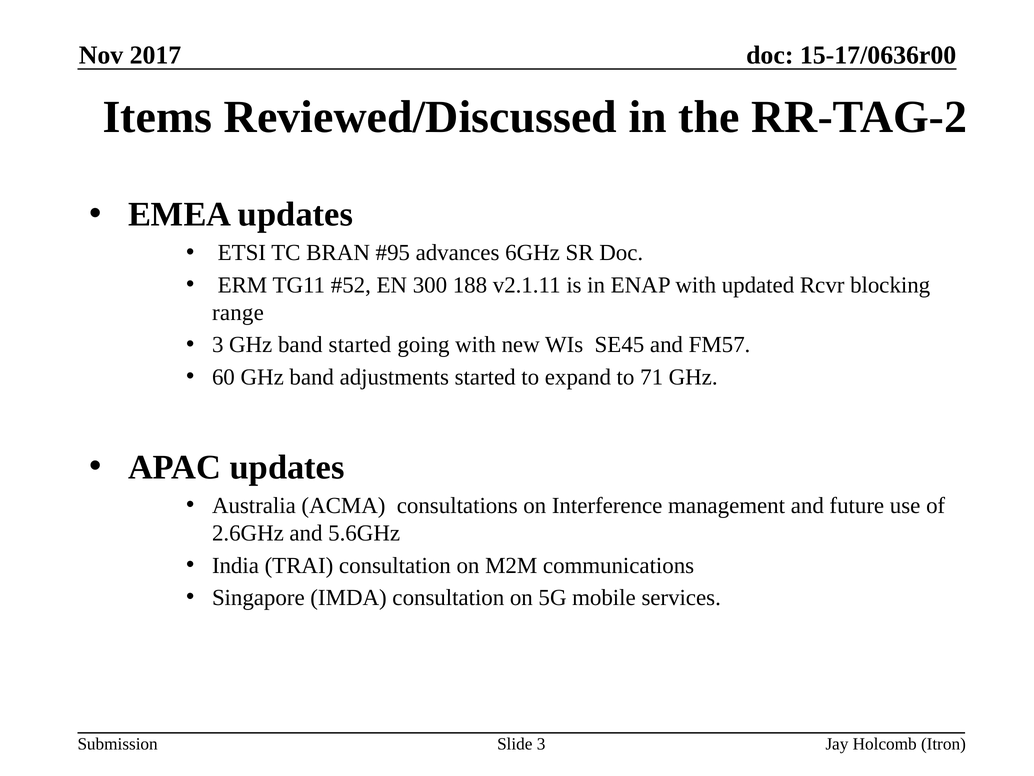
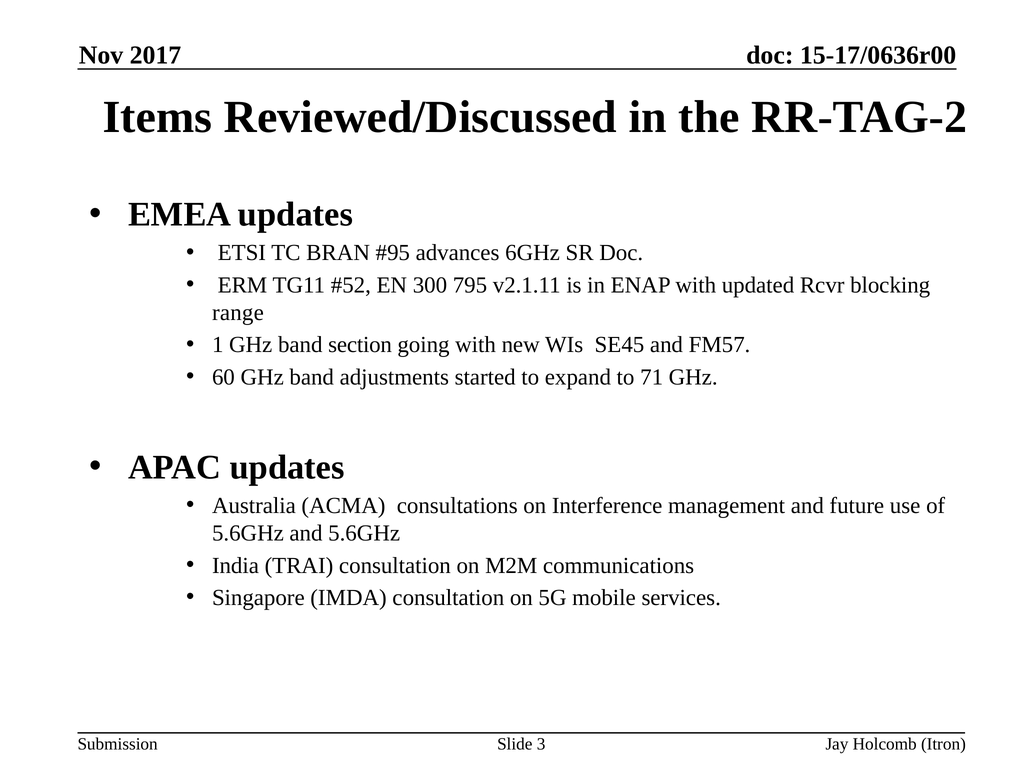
188: 188 -> 795
3 at (218, 345): 3 -> 1
band started: started -> section
2.6GHz at (248, 533): 2.6GHz -> 5.6GHz
